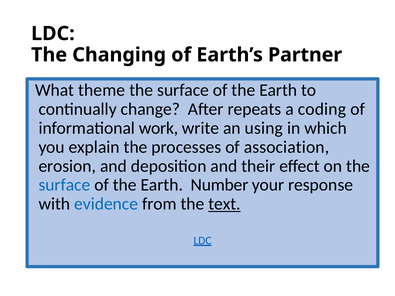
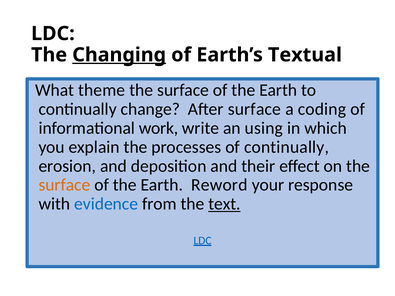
Changing underline: none -> present
Partner: Partner -> Textual
After repeats: repeats -> surface
of association: association -> continually
surface at (64, 185) colour: blue -> orange
Number: Number -> Reword
